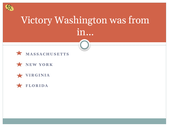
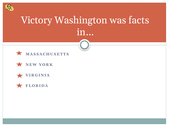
from: from -> facts
